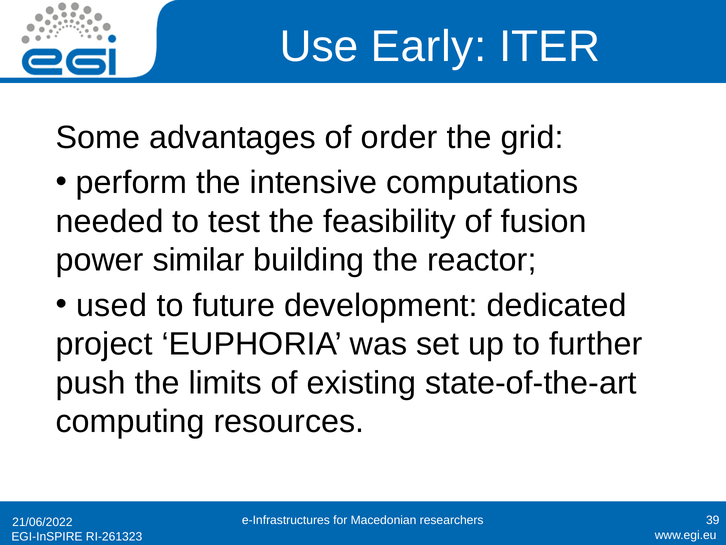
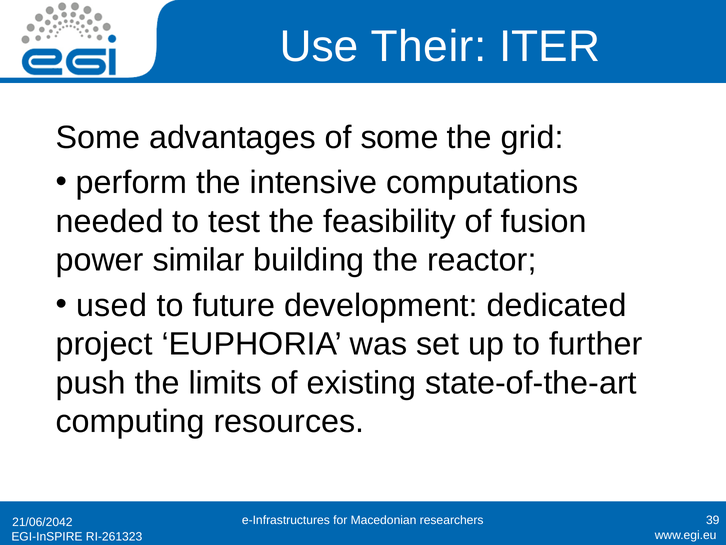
Early: Early -> Their
of order: order -> some
21/06/2022: 21/06/2022 -> 21/06/2042
